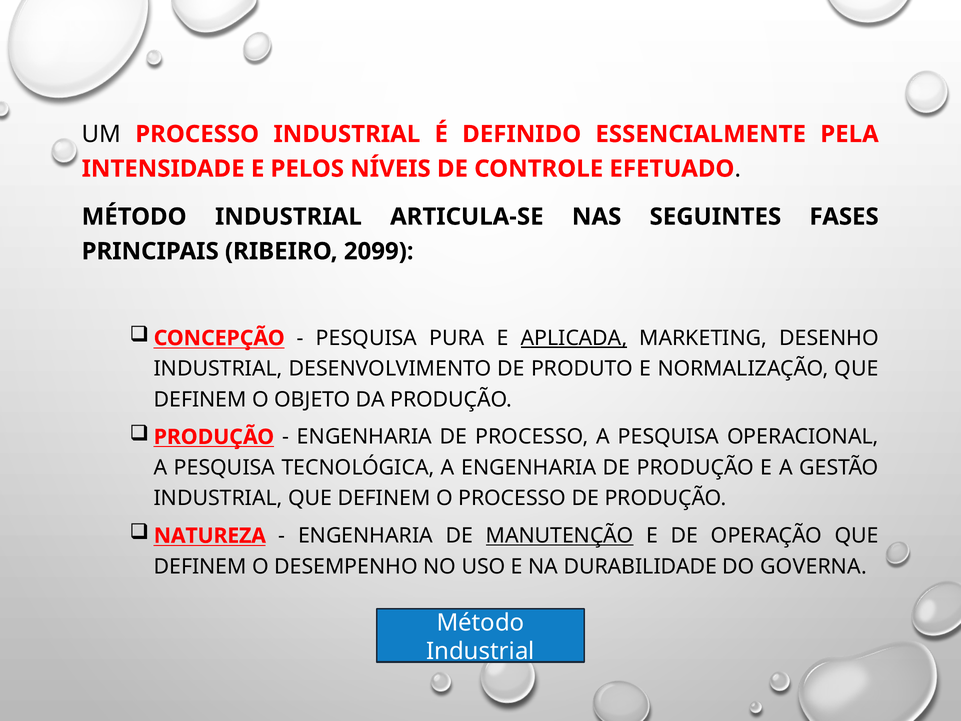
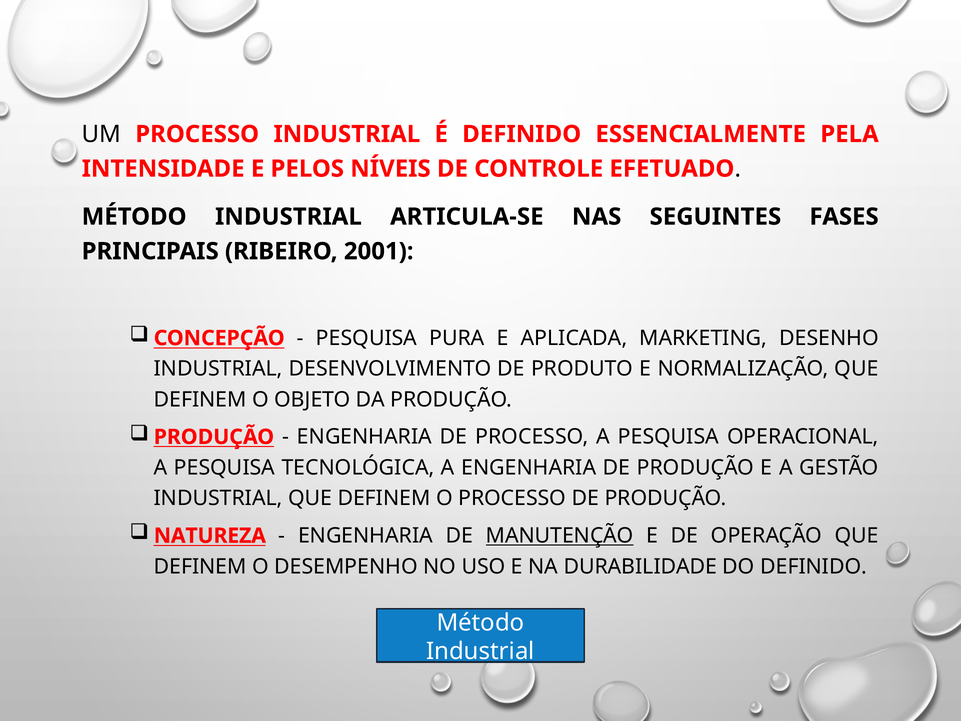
2099: 2099 -> 2001
APLICADA underline: present -> none
DO GOVERNA: GOVERNA -> DEFINIDO
